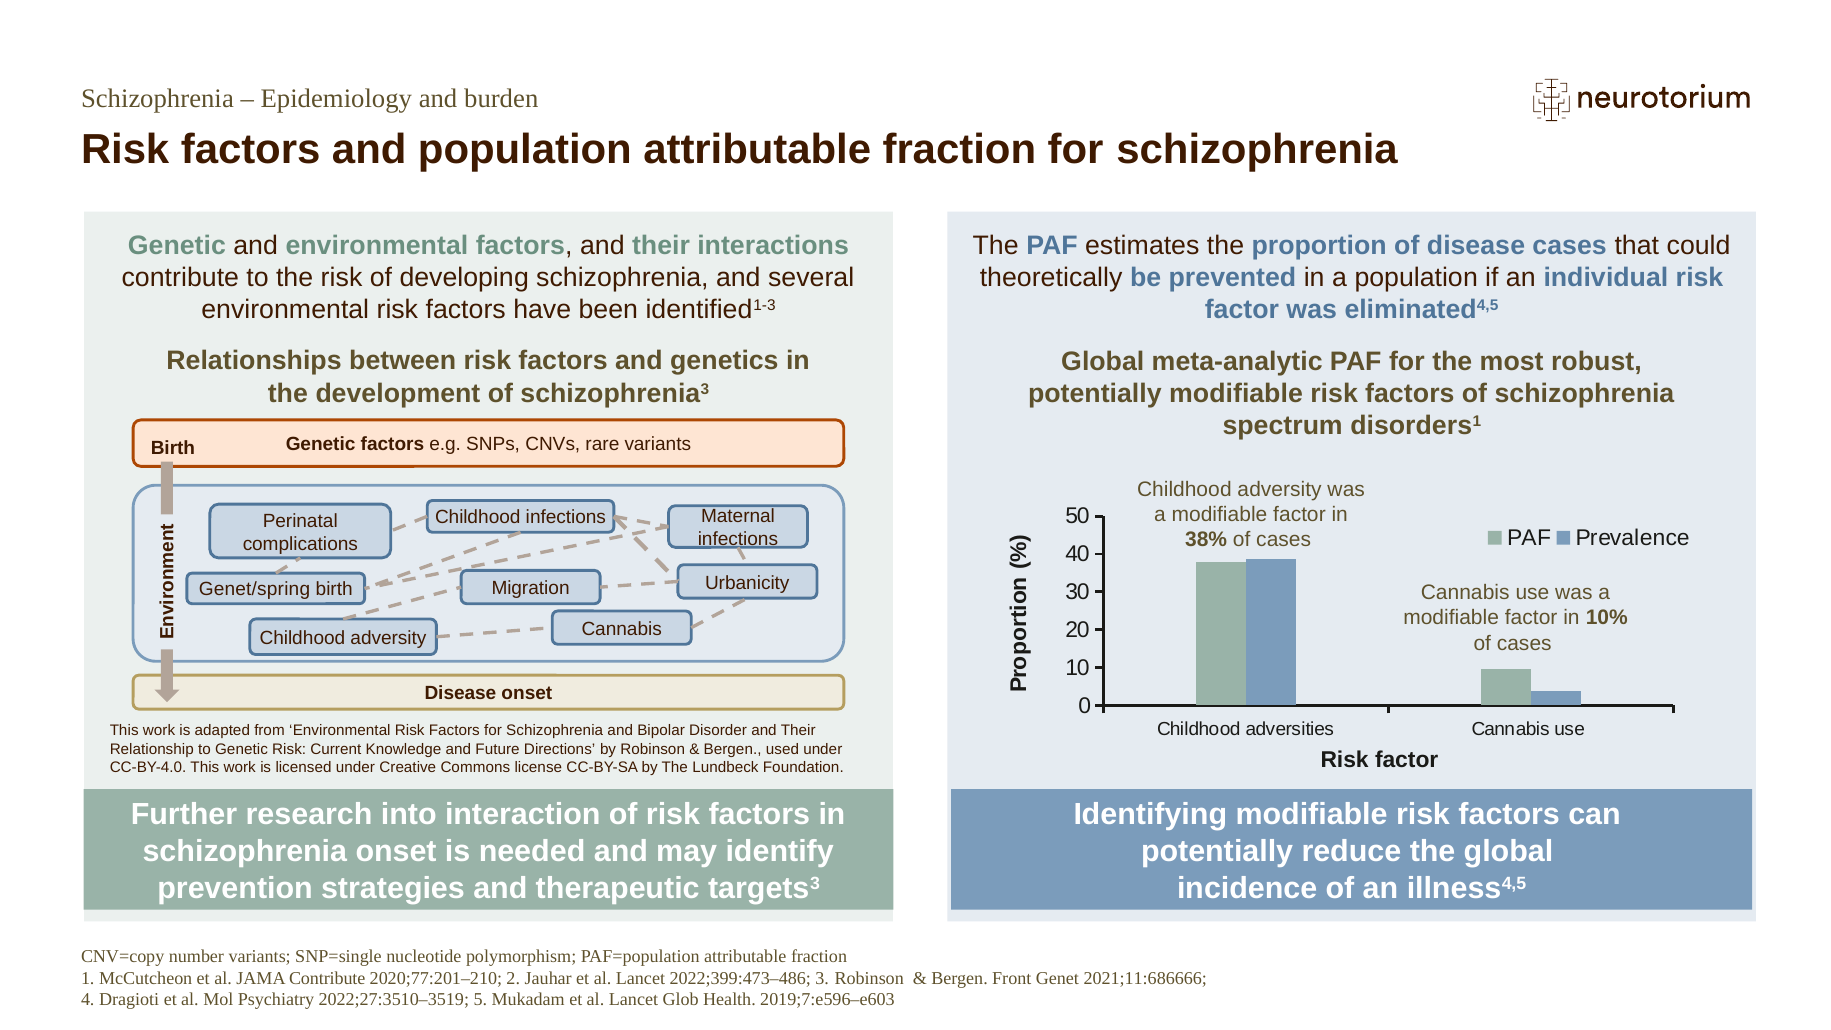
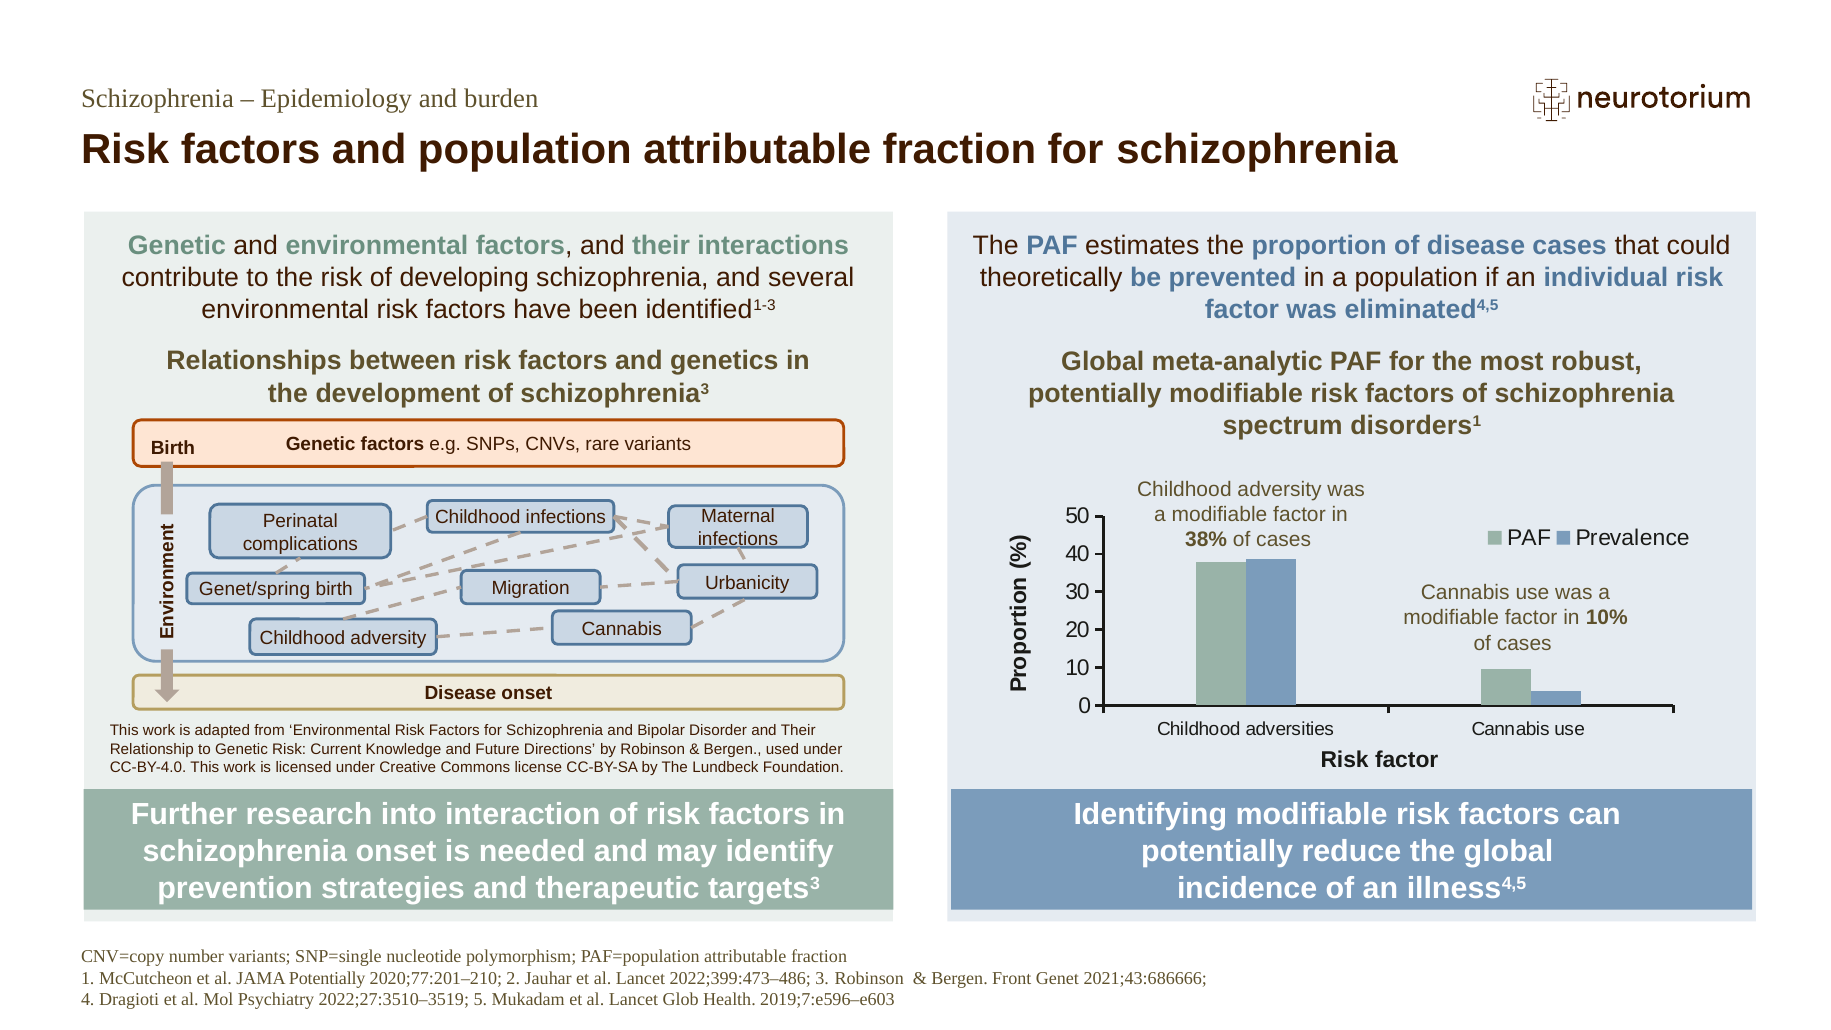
JAMA Contribute: Contribute -> Potentially
2021;11:686666: 2021;11:686666 -> 2021;43:686666
